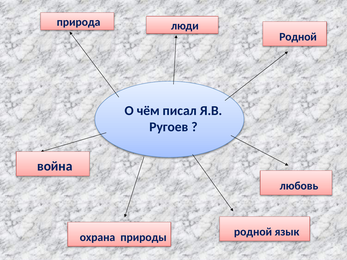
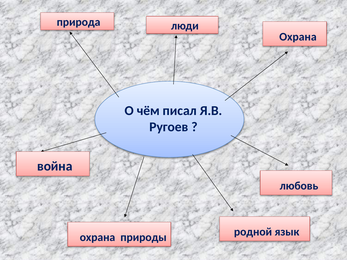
Родной at (298, 37): Родной -> Охрана
